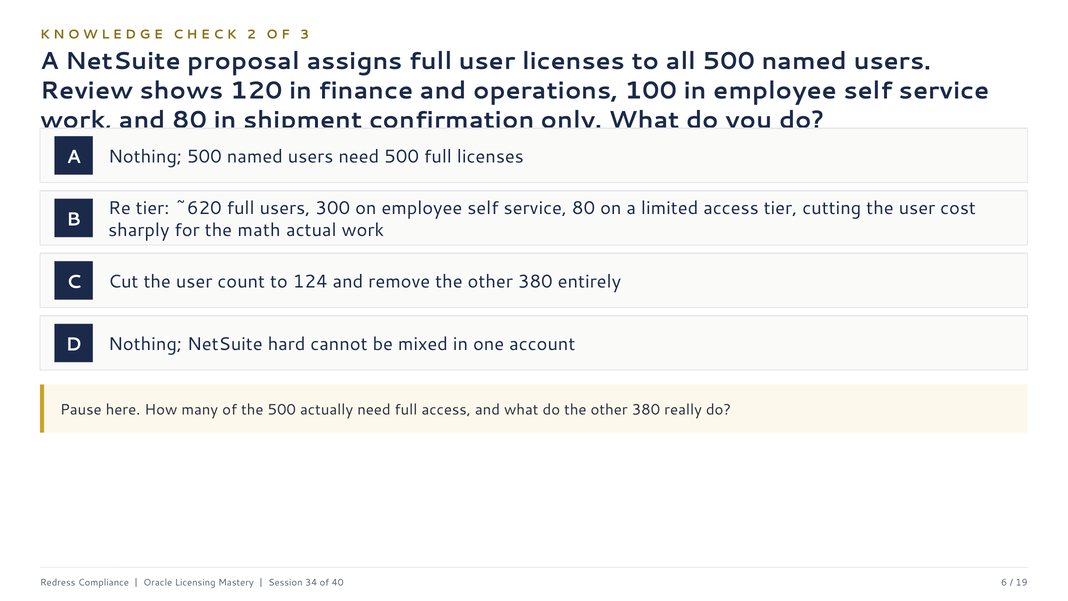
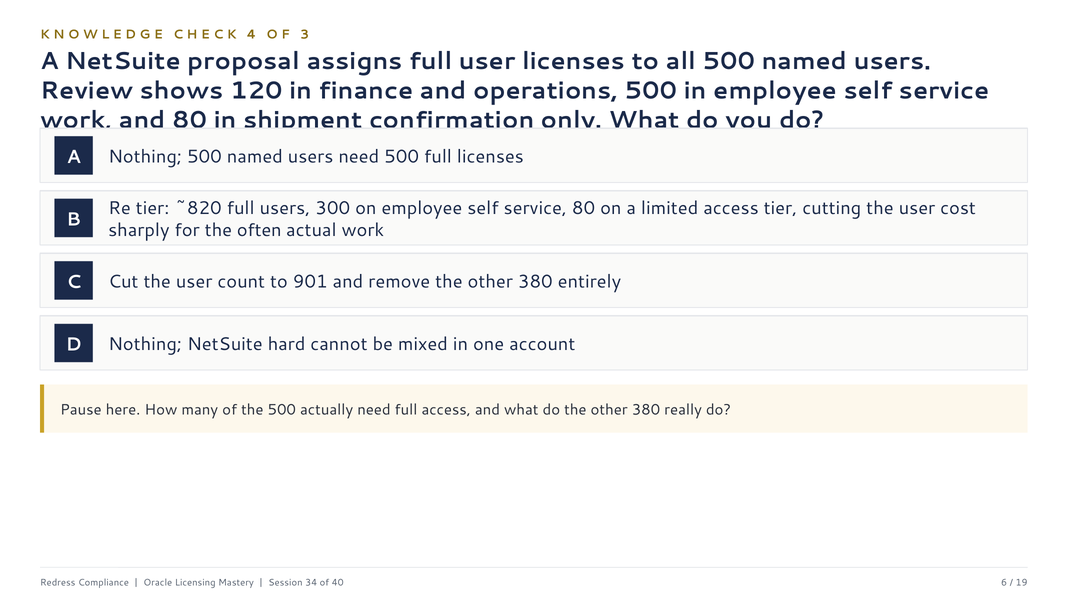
2: 2 -> 4
operations 100: 100 -> 500
~620: ~620 -> ~820
math: math -> often
124: 124 -> 901
